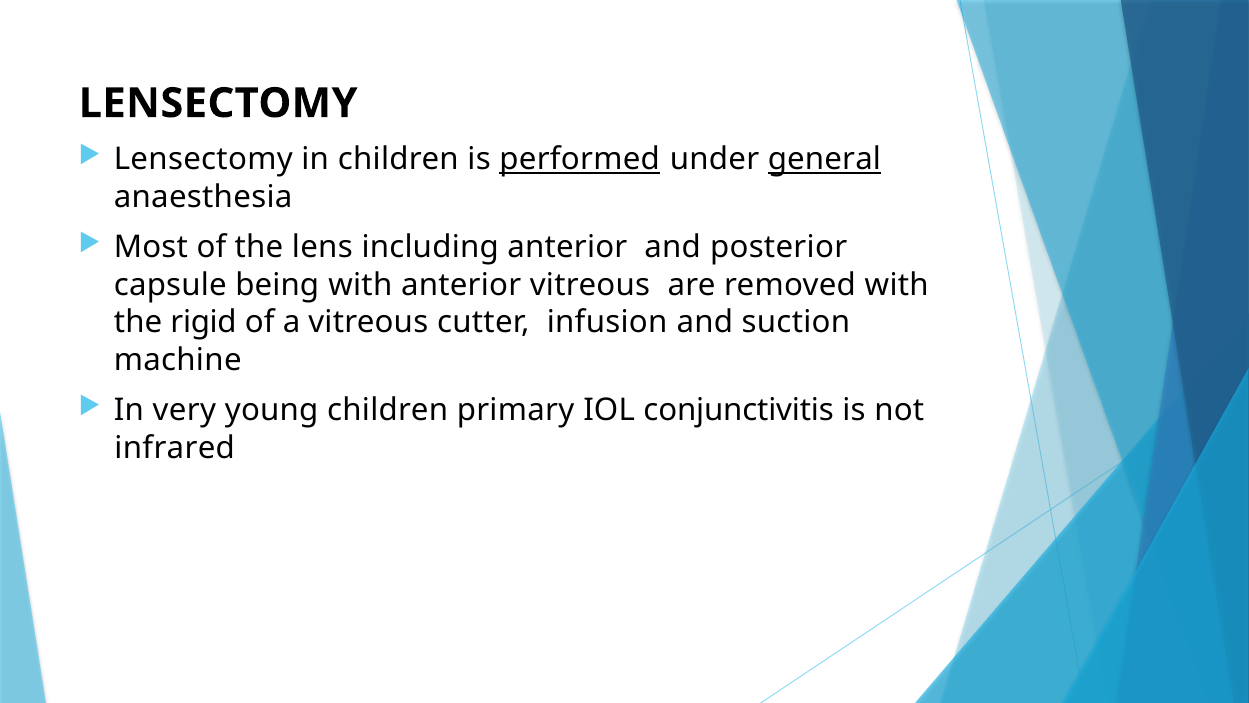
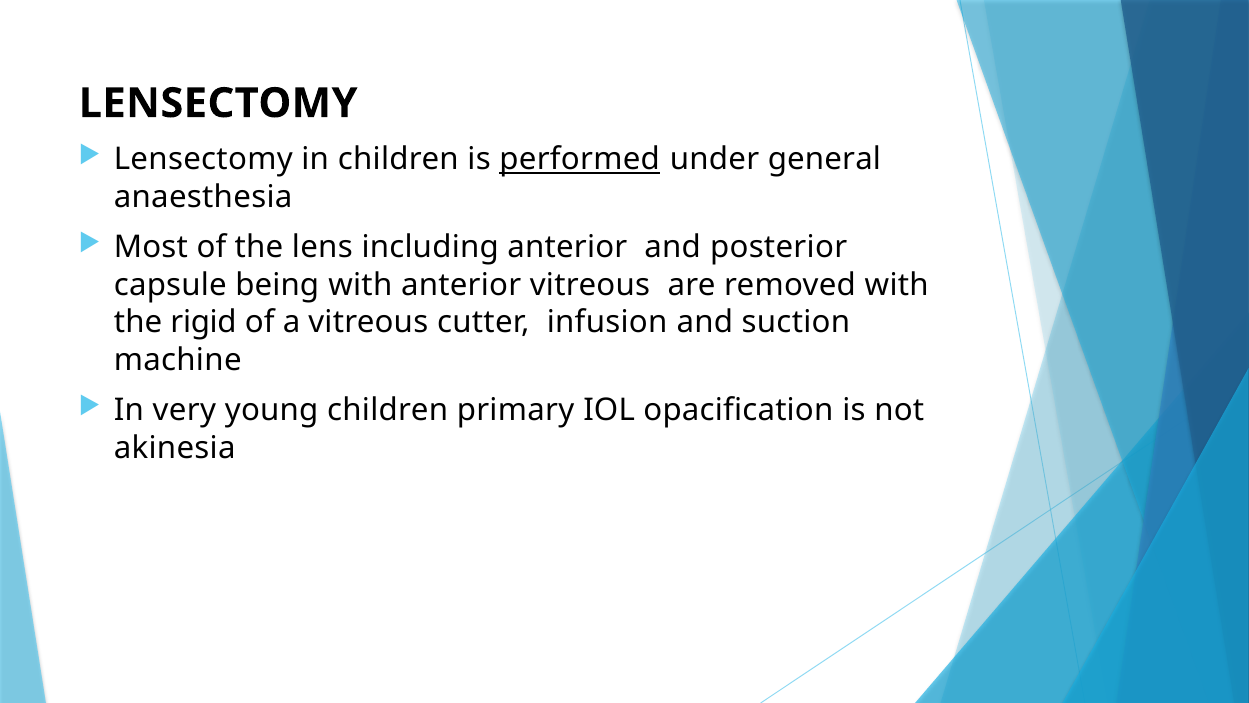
general underline: present -> none
conjunctivitis: conjunctivitis -> opacification
infrared: infrared -> akinesia
